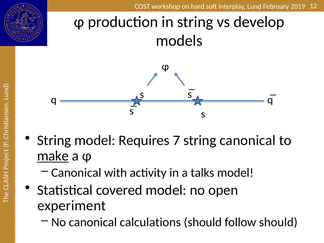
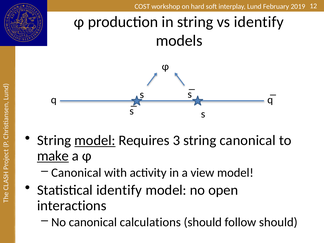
vs develop: develop -> identify
model at (95, 140) underline: none -> present
7: 7 -> 3
talks: talks -> view
Statistical covered: covered -> identify
experiment: experiment -> interactions
